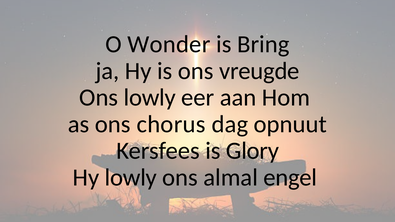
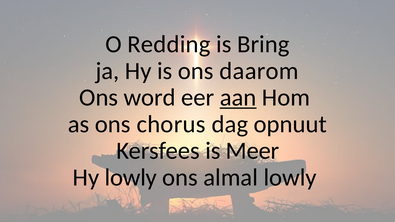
Wonder: Wonder -> Redding
vreugde: vreugde -> daarom
Ons lowly: lowly -> word
aan underline: none -> present
Glory: Glory -> Meer
almal engel: engel -> lowly
